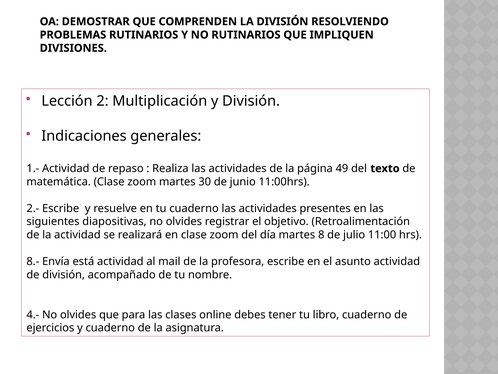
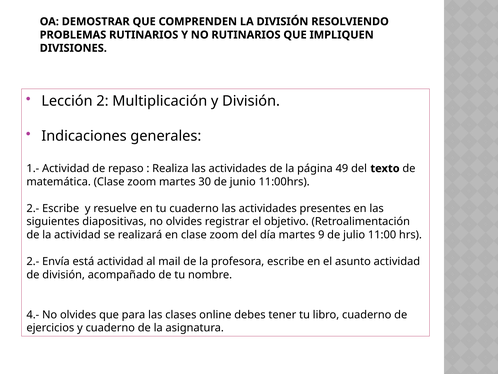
8: 8 -> 9
8.- at (33, 261): 8.- -> 2.-
